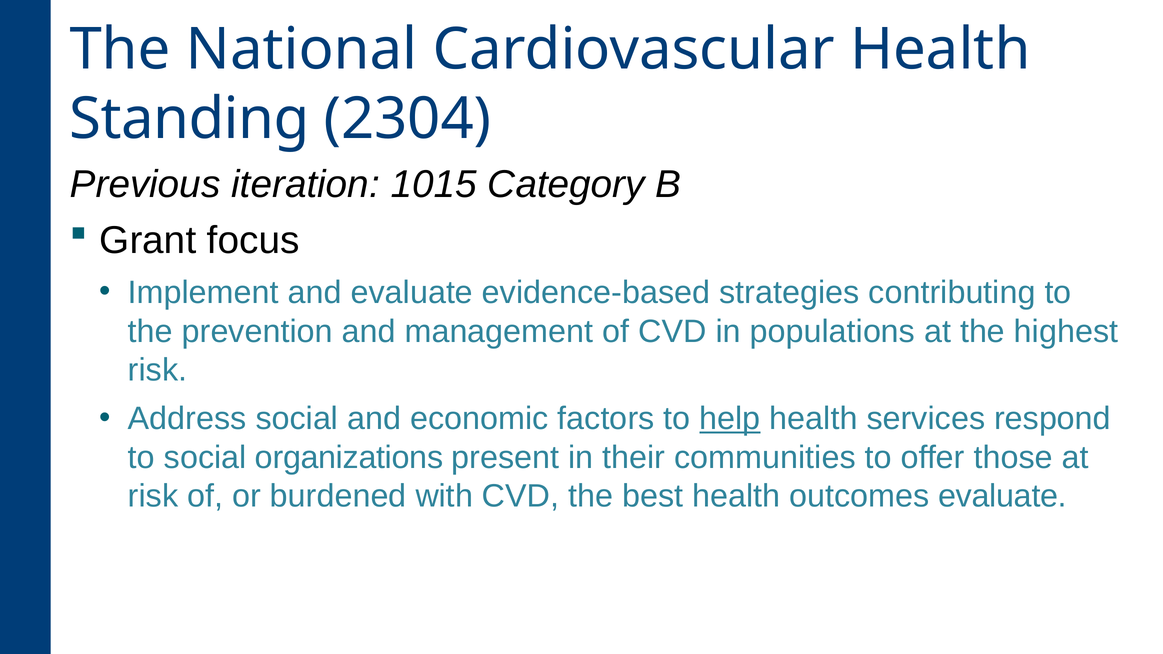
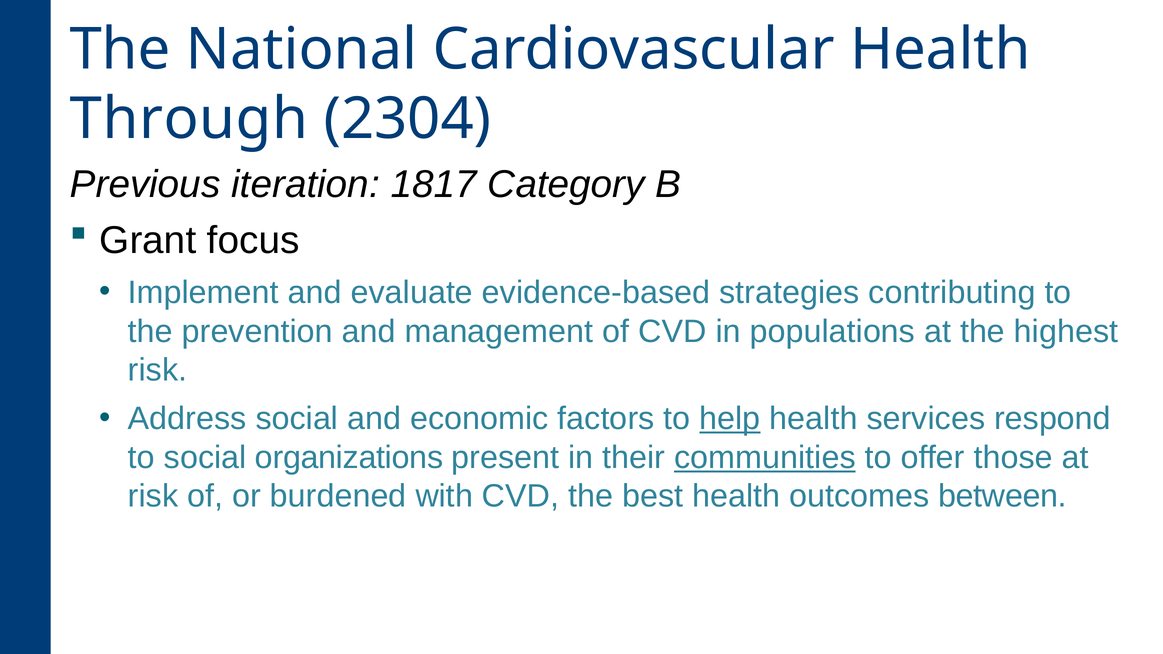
Standing: Standing -> Through
1015: 1015 -> 1817
communities underline: none -> present
outcomes evaluate: evaluate -> between
